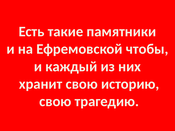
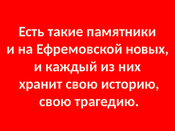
чтобы: чтобы -> новых
